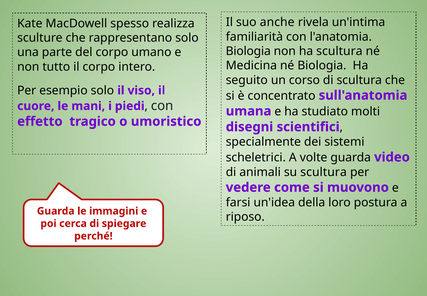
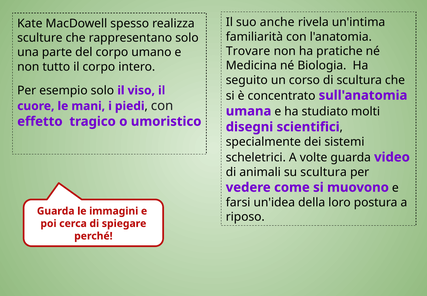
Biologia at (248, 51): Biologia -> Trovare
ha scultura: scultura -> pratiche
